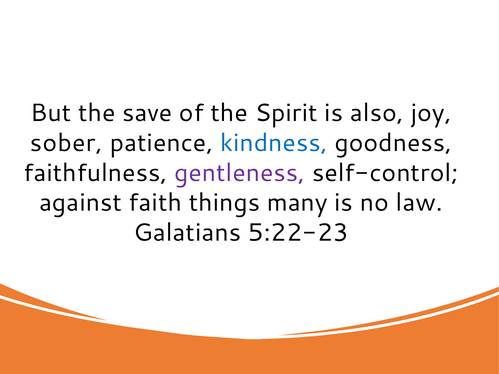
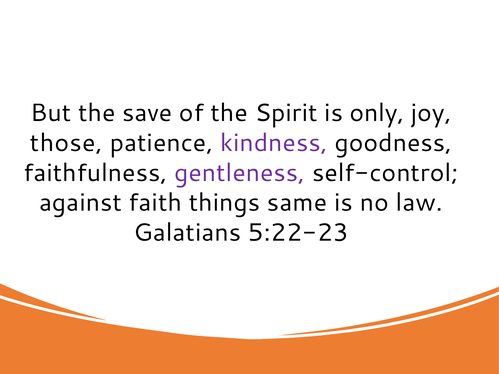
also: also -> only
sober: sober -> those
kindness colour: blue -> purple
many: many -> same
